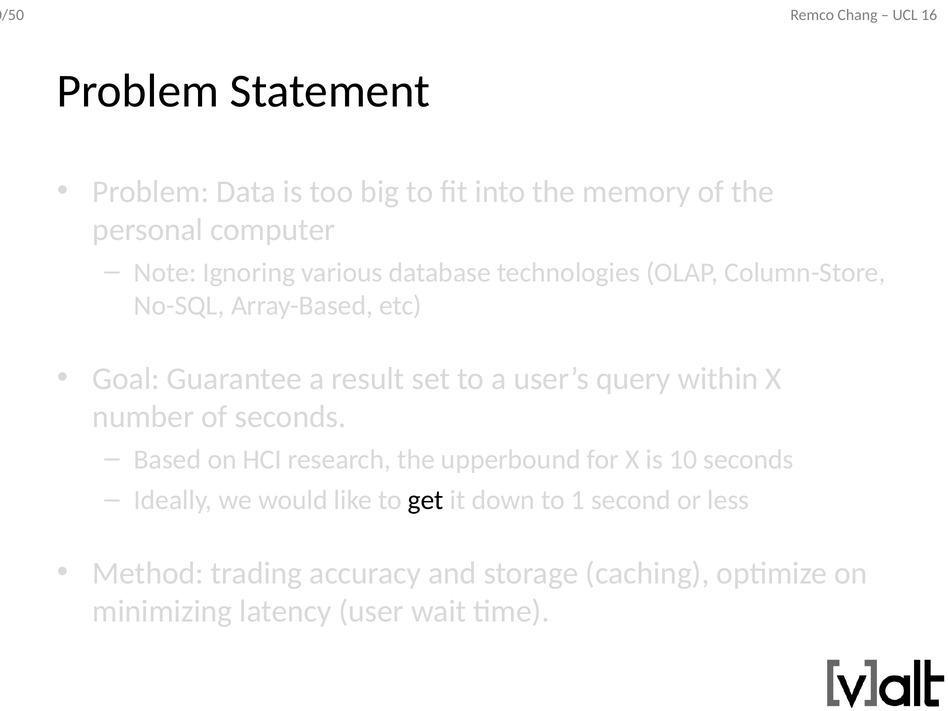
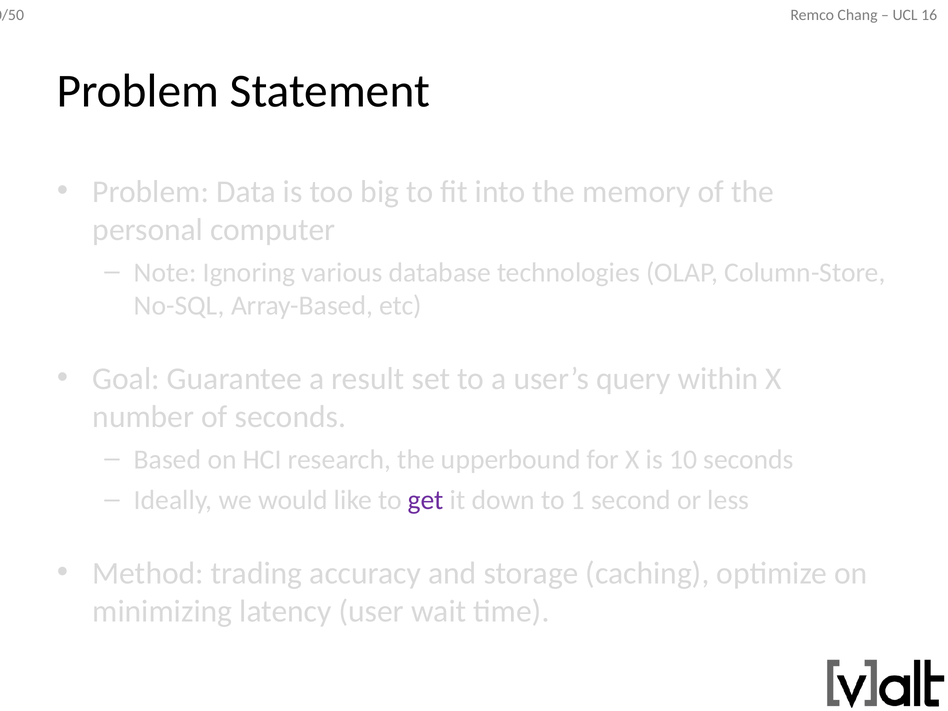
get colour: black -> purple
